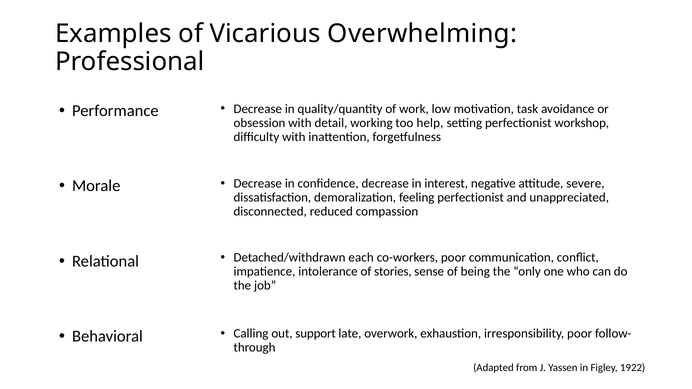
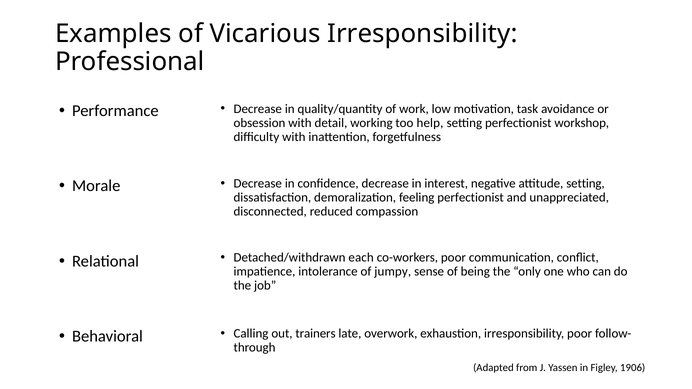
Vicarious Overwhelming: Overwhelming -> Irresponsibility
attitude severe: severe -> setting
stories: stories -> jumpy
support: support -> trainers
1922: 1922 -> 1906
